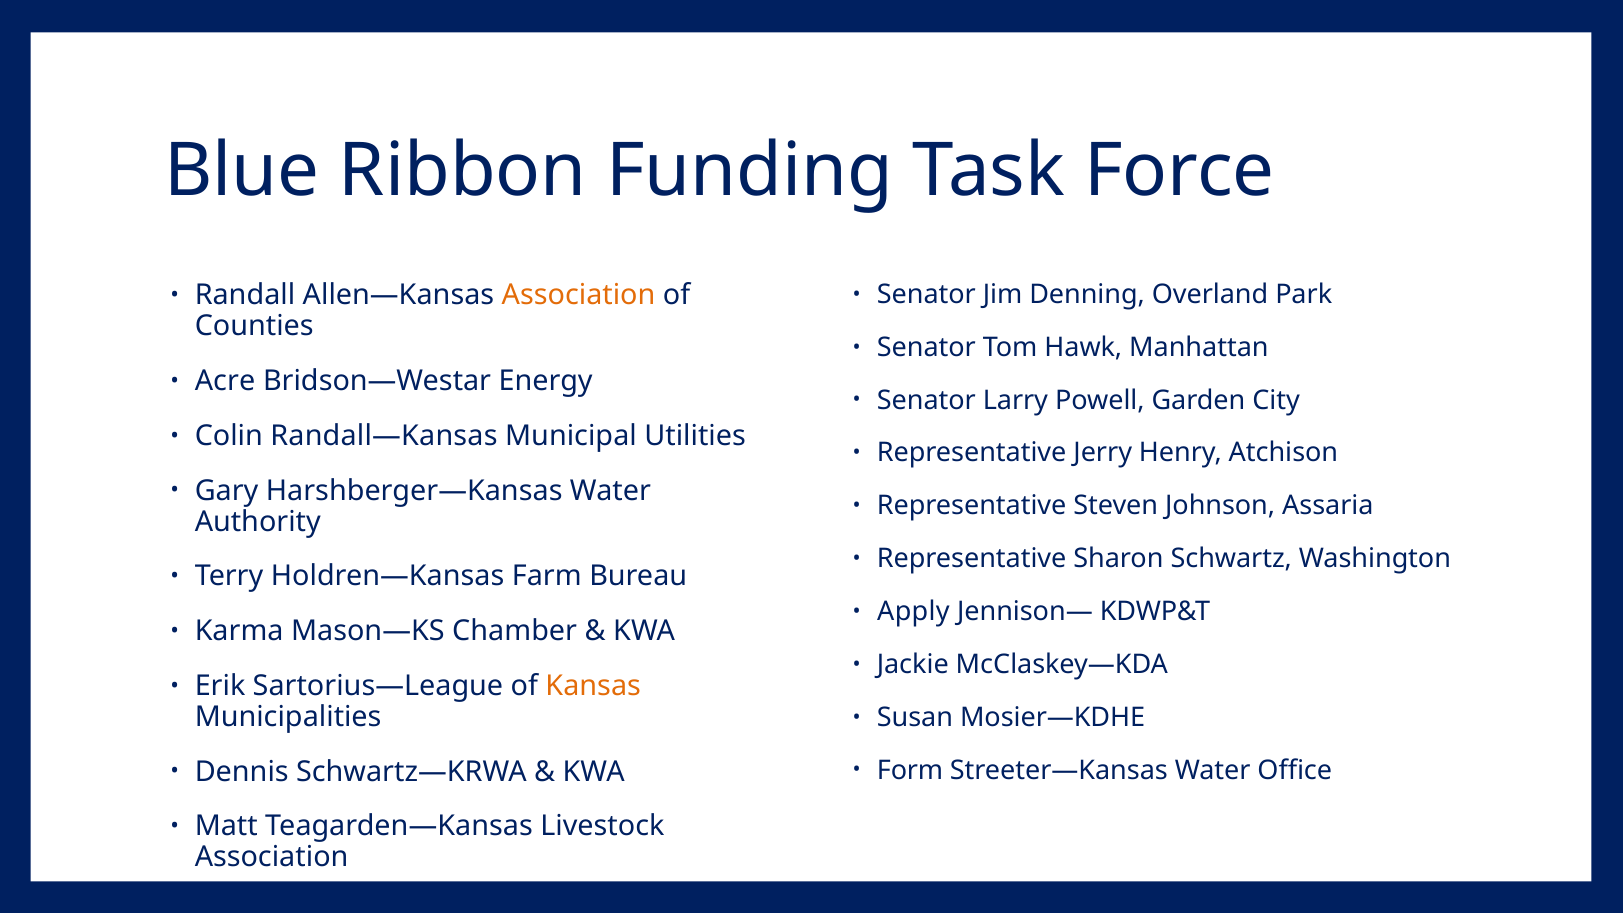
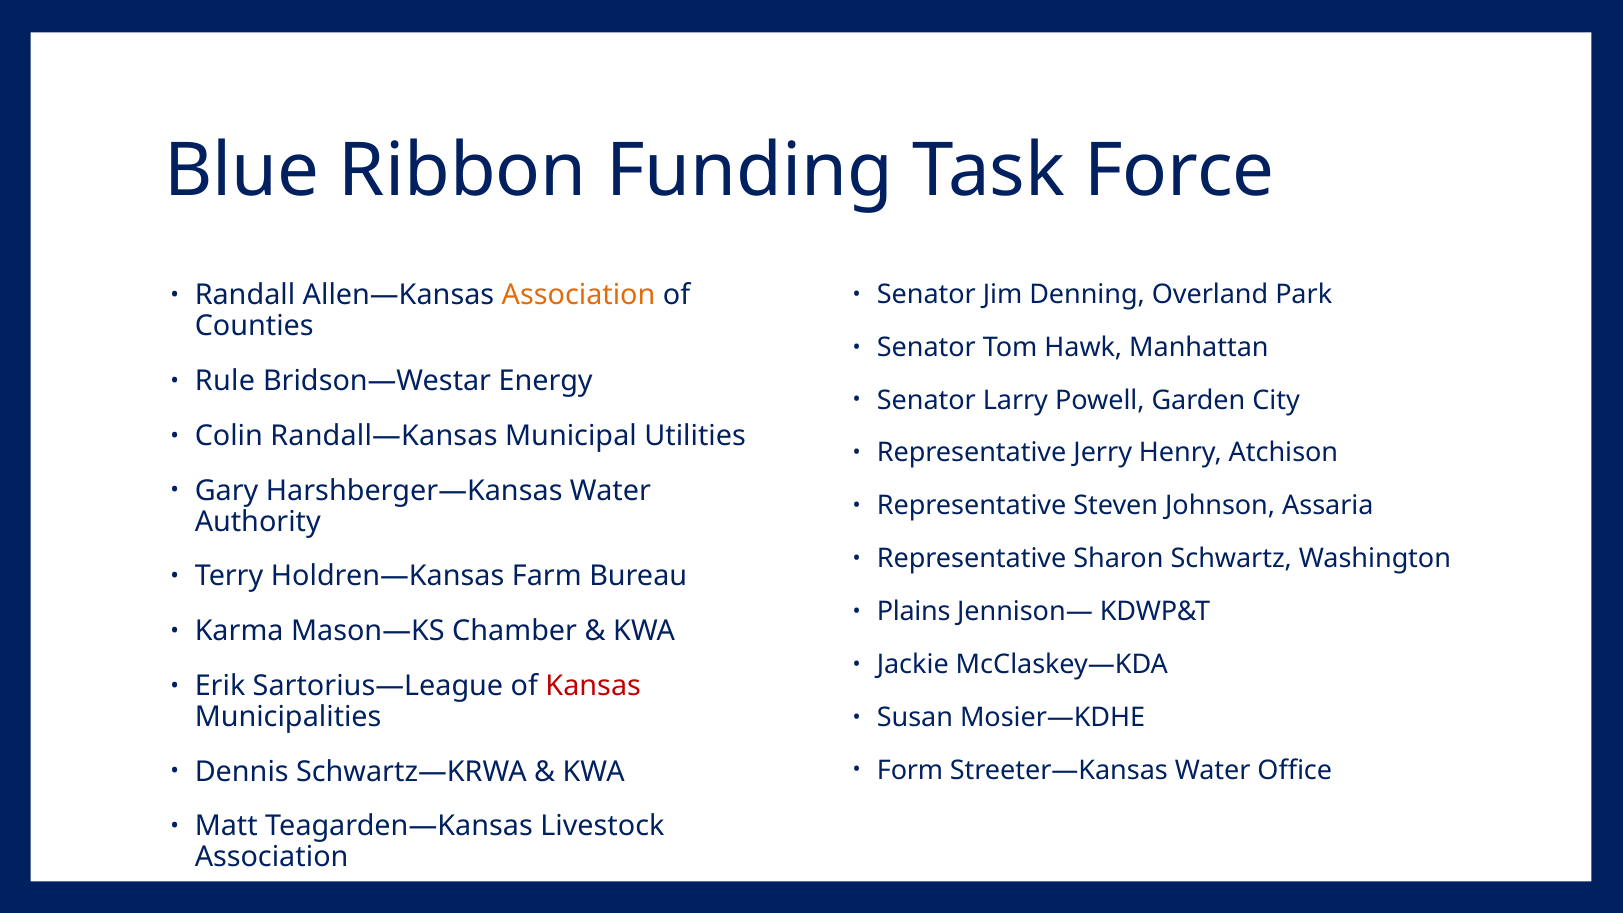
Acre: Acre -> Rule
Apply: Apply -> Plains
Kansas colour: orange -> red
